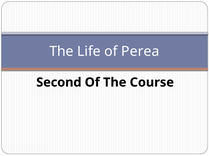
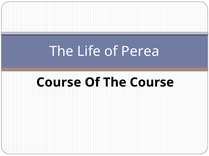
Second at (59, 83): Second -> Course
